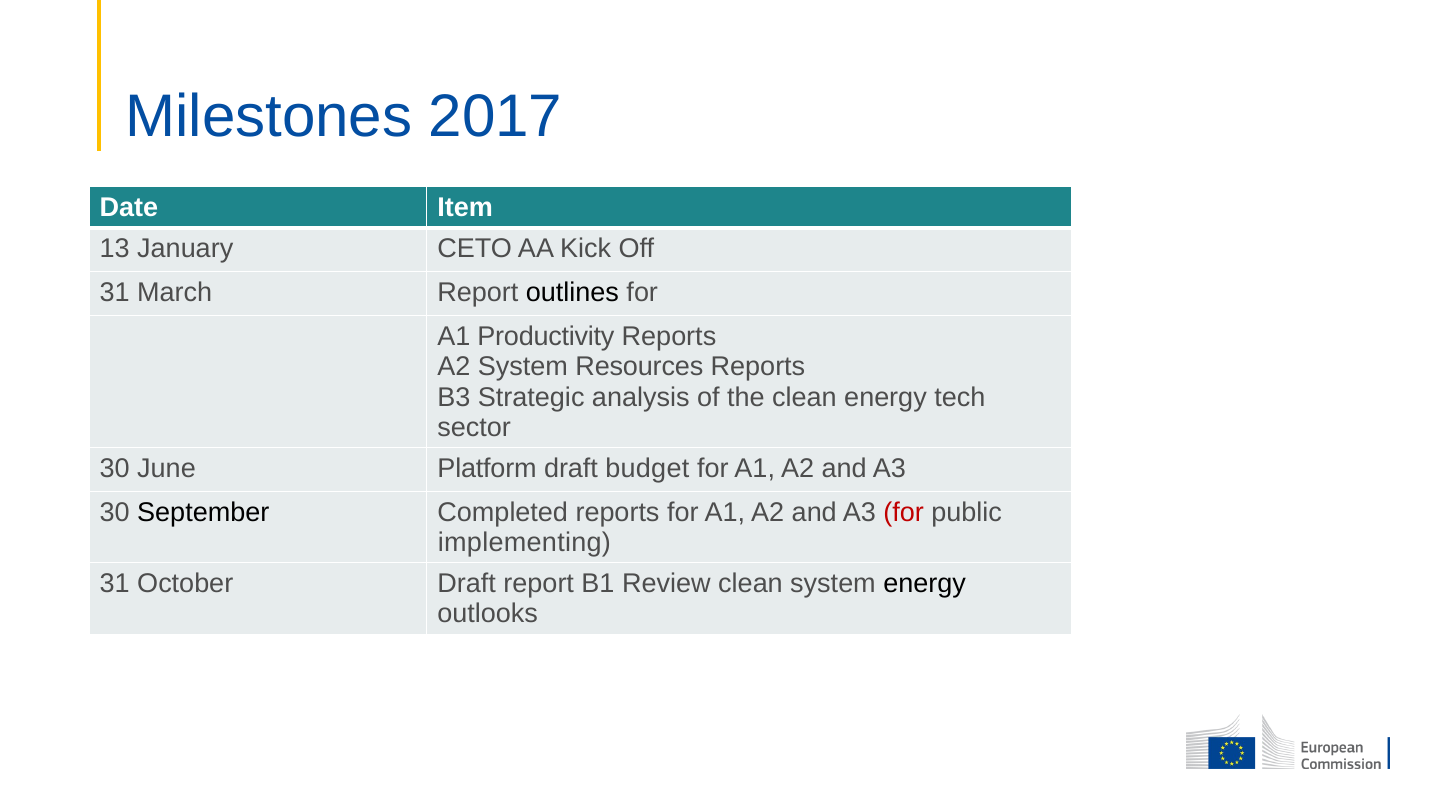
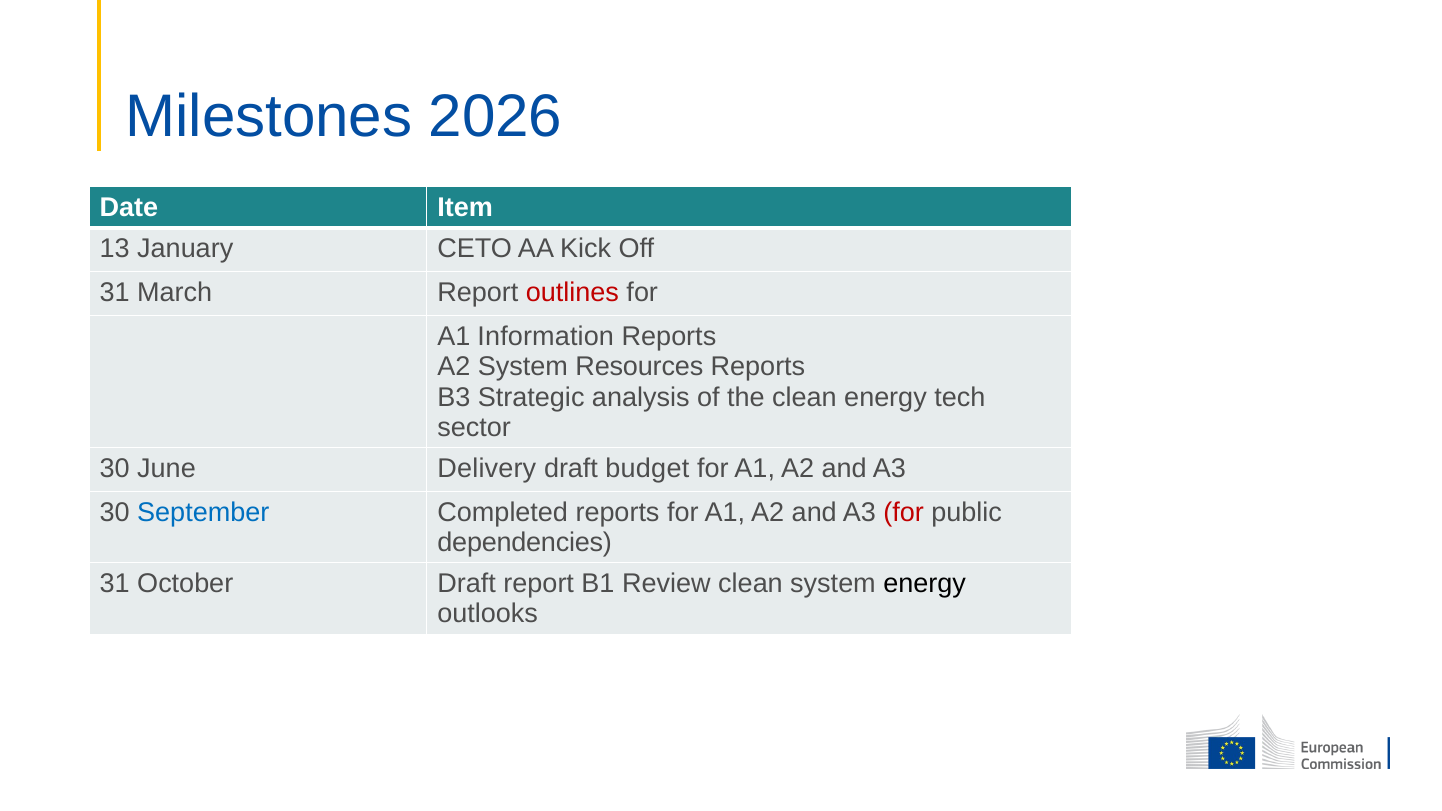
2017: 2017 -> 2026
outlines colour: black -> red
Productivity: Productivity -> Information
Platform: Platform -> Delivery
September colour: black -> blue
implementing: implementing -> dependencies
